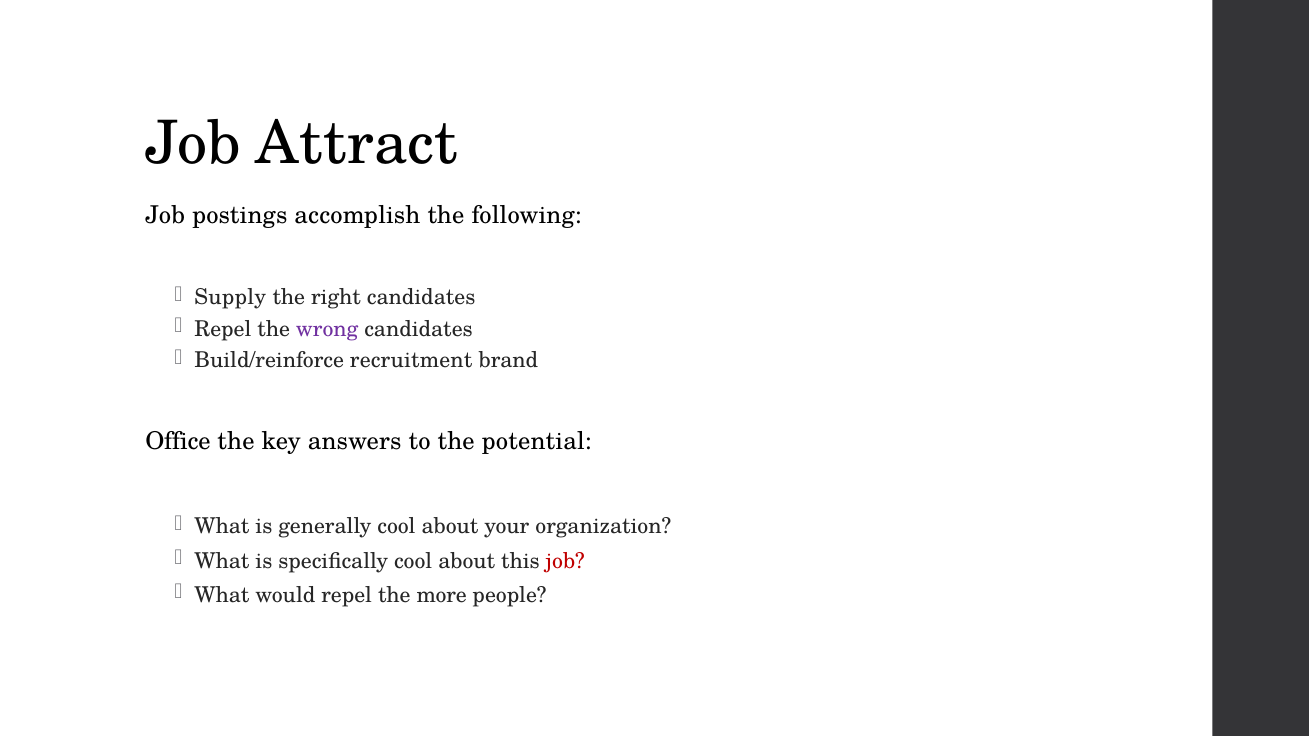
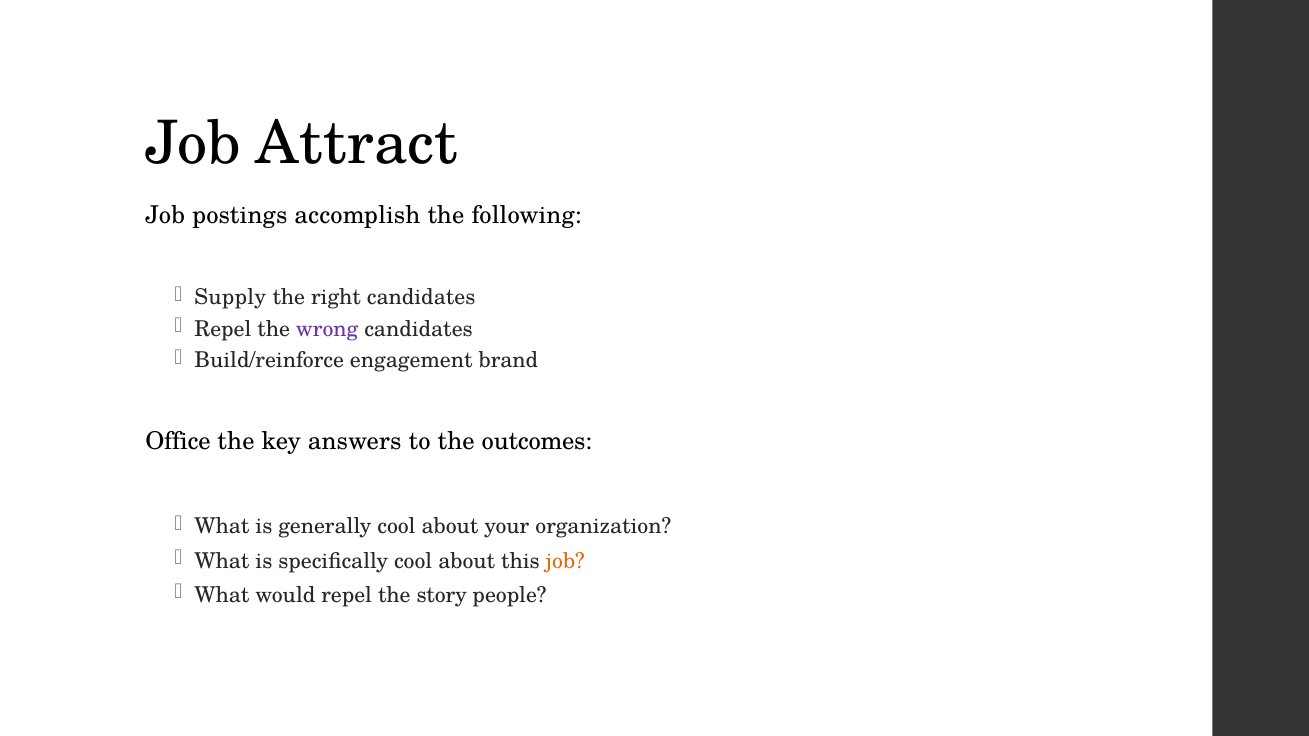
recruitment: recruitment -> engagement
potential: potential -> outcomes
job at (565, 561) colour: red -> orange
more: more -> story
